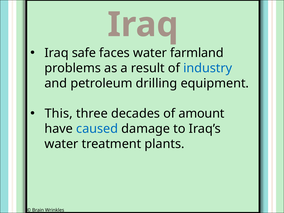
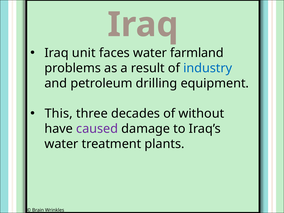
safe: safe -> unit
amount: amount -> without
caused colour: blue -> purple
